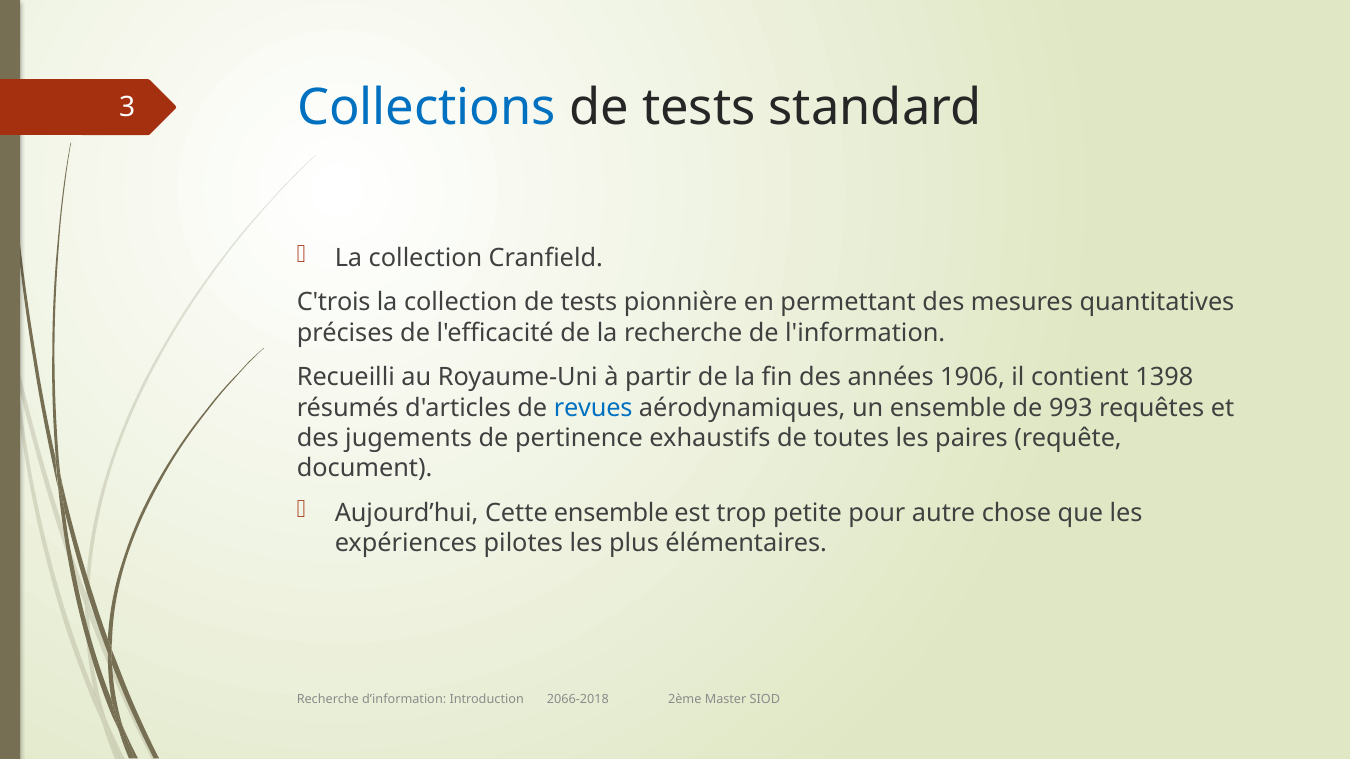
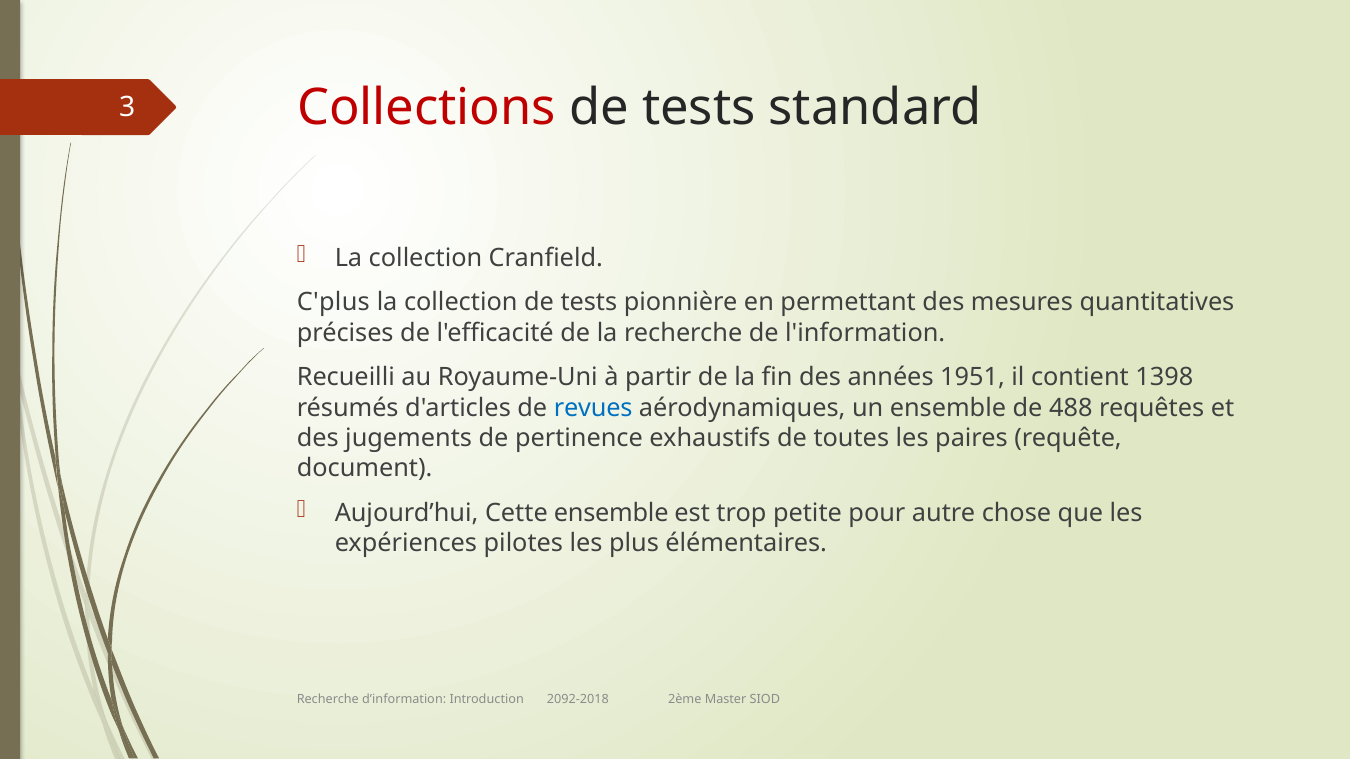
Collections colour: blue -> red
C'trois: C'trois -> C'plus
1906: 1906 -> 1951
993: 993 -> 488
2066-2018: 2066-2018 -> 2092-2018
